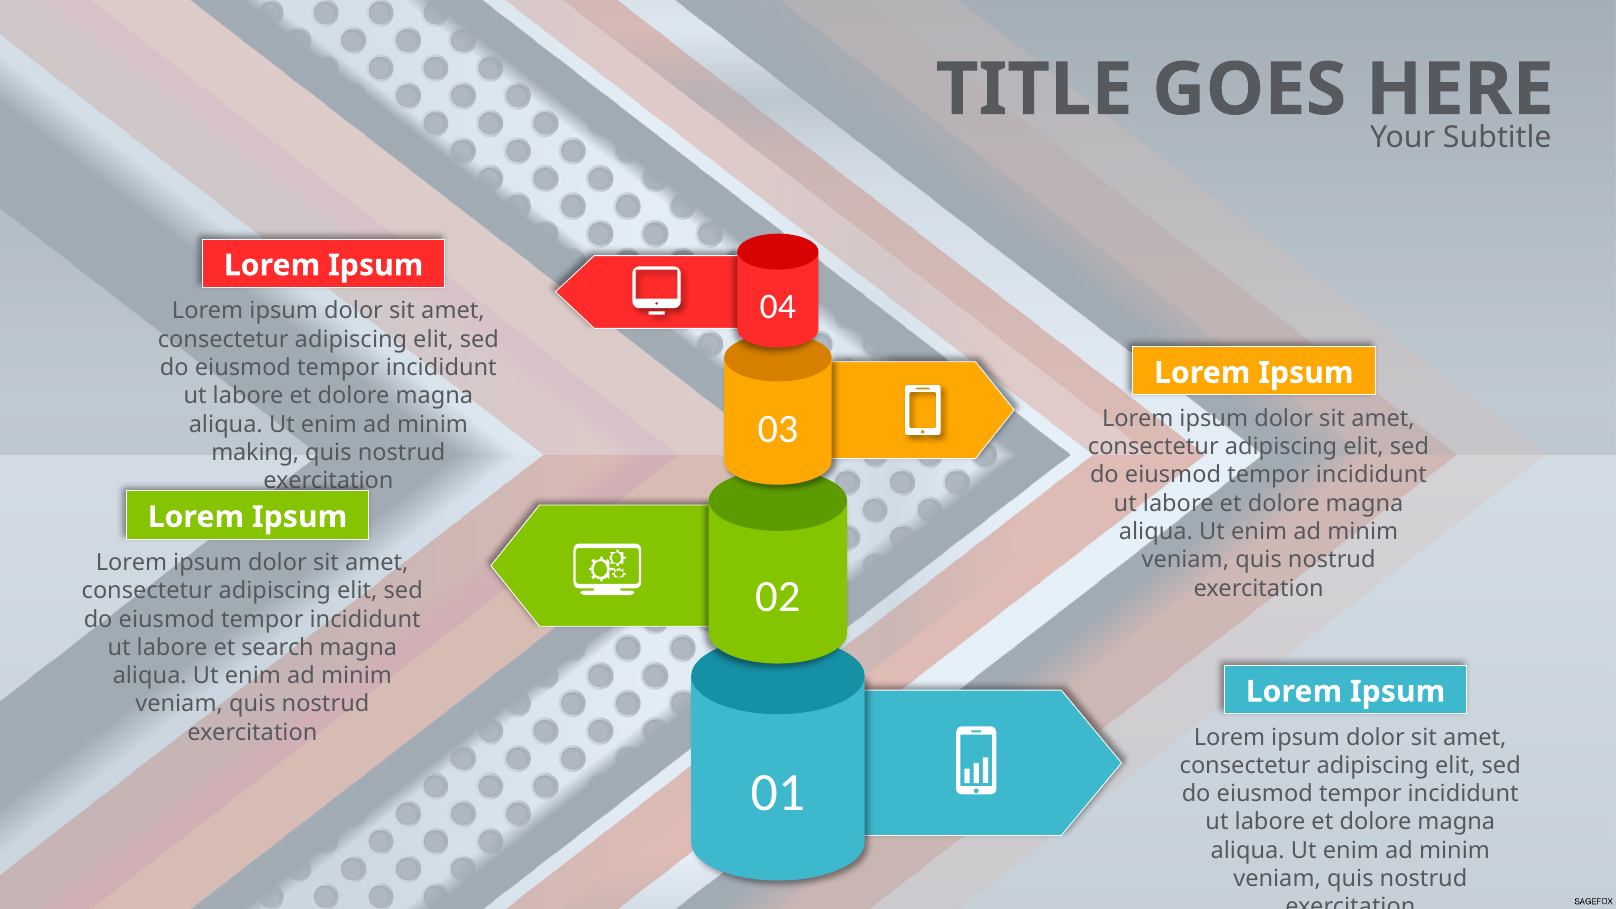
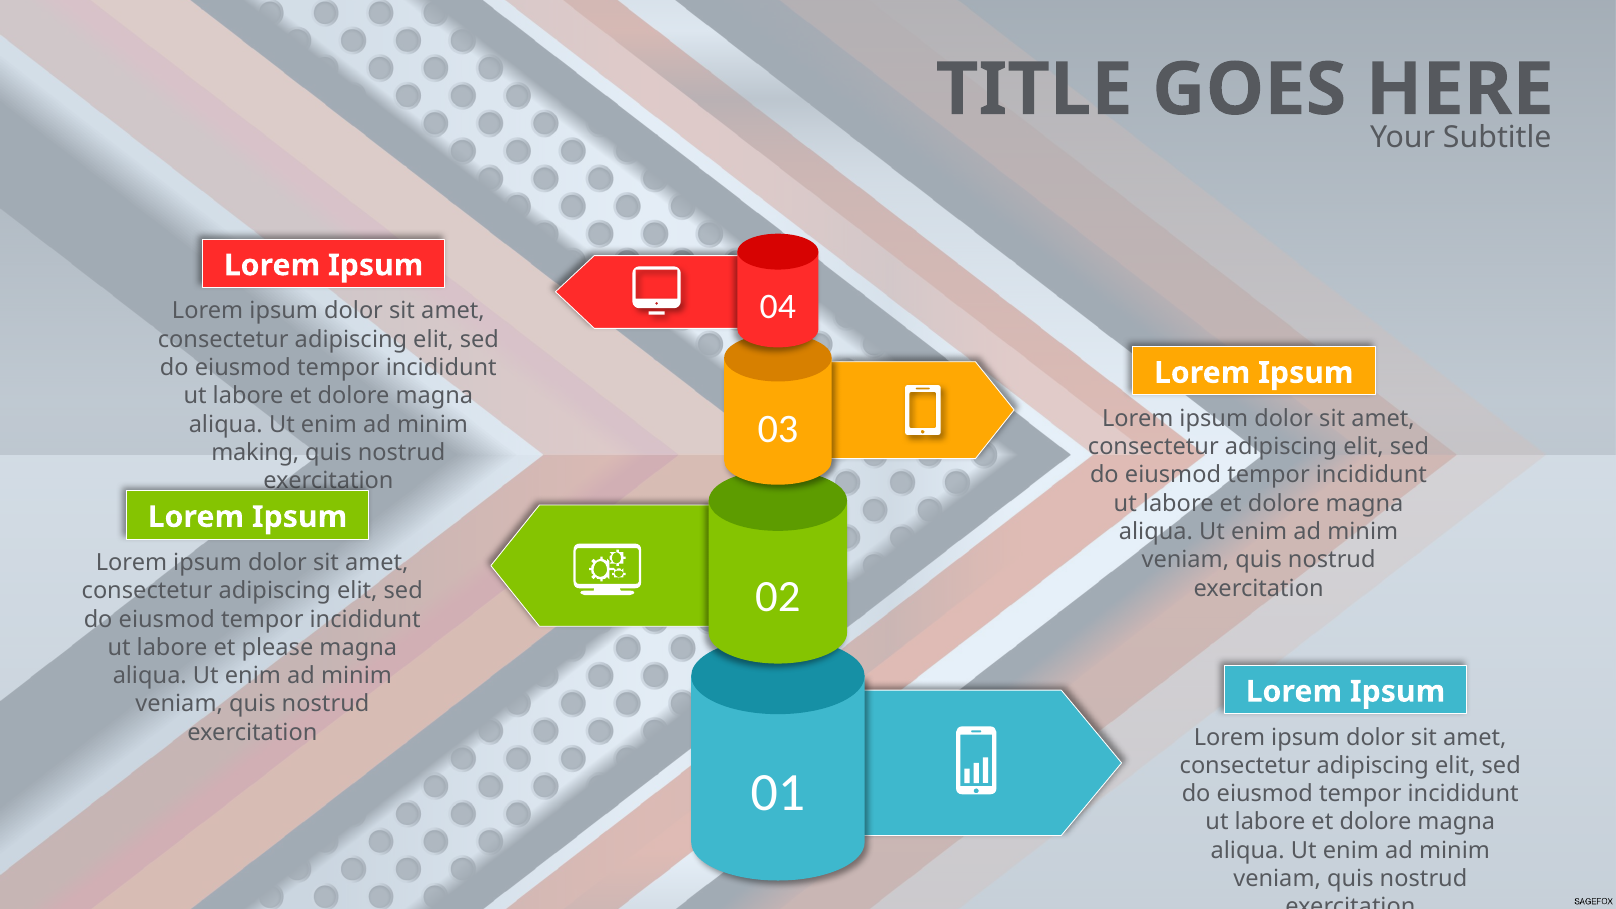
search: search -> please
